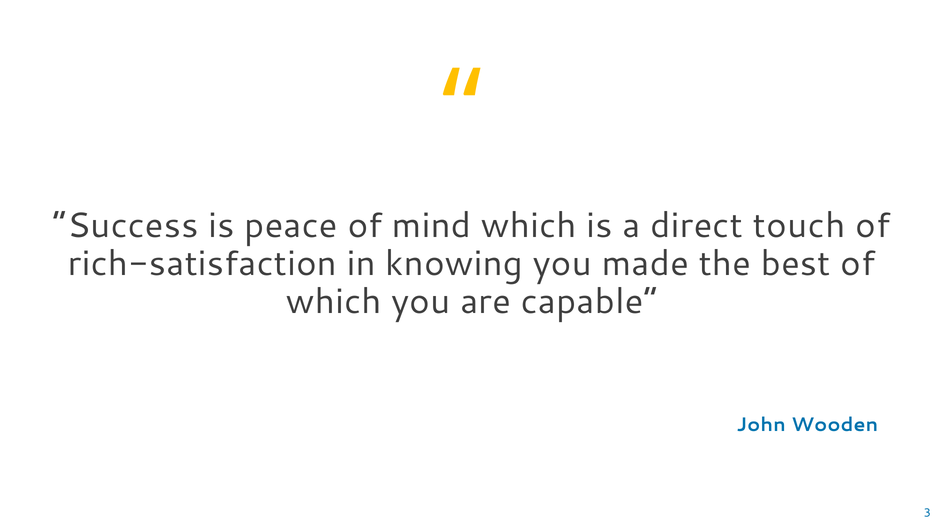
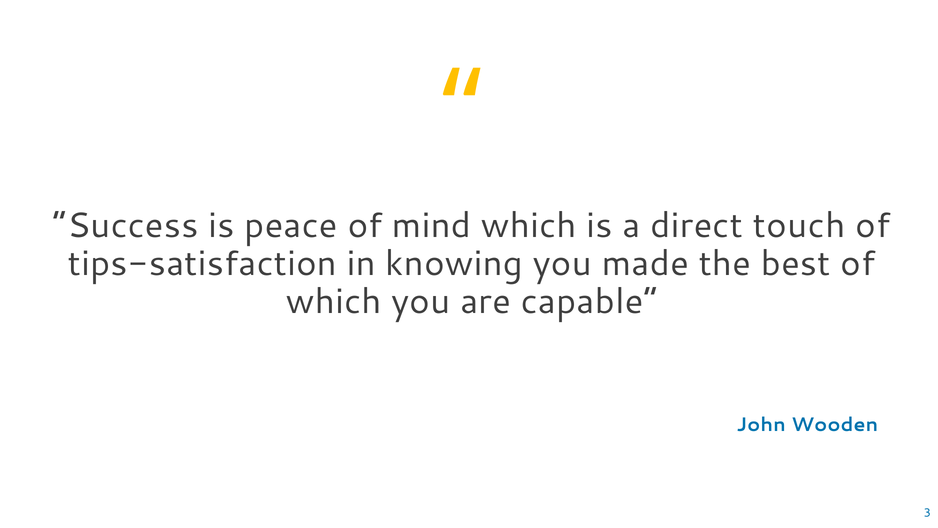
rich-satisfaction: rich-satisfaction -> tips-satisfaction
